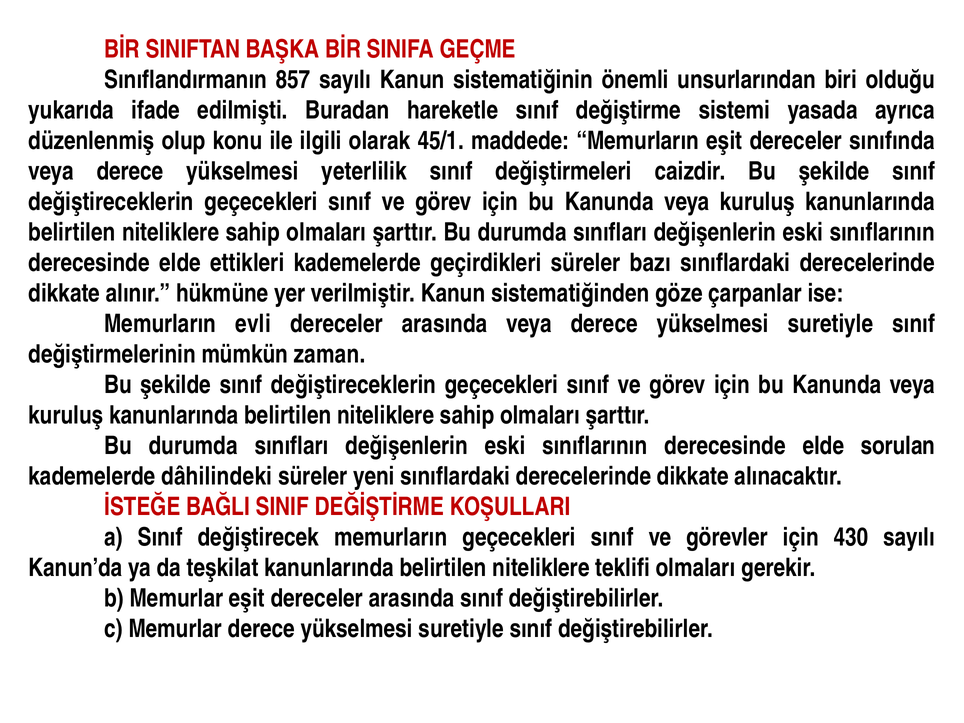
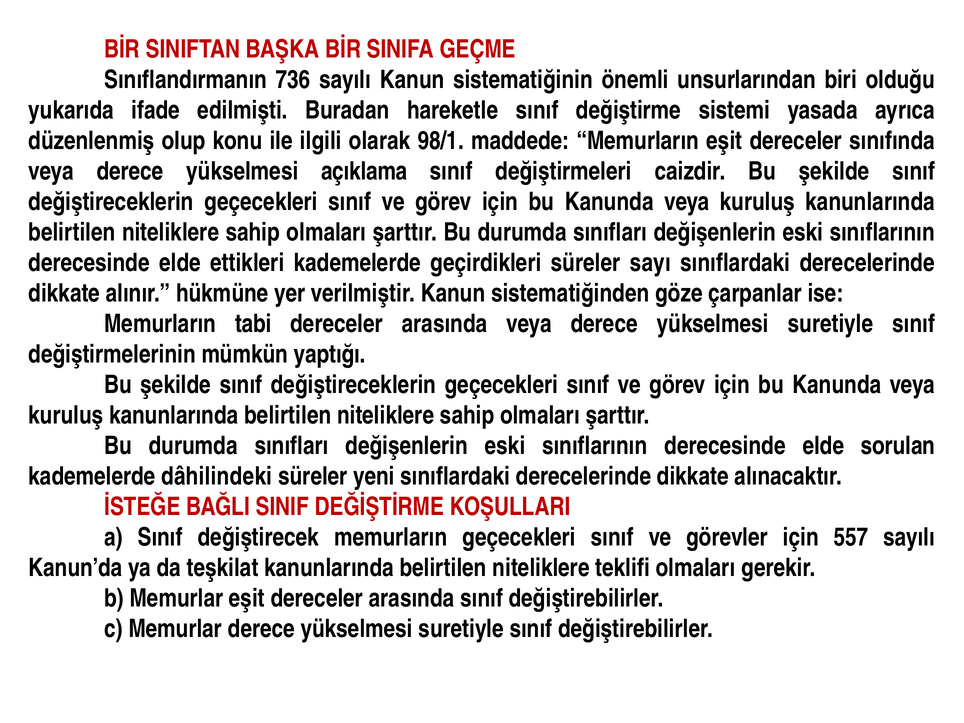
857: 857 -> 736
45/1: 45/1 -> 98/1
yeterlilik: yeterlilik -> açıklama
bazı: bazı -> sayı
evli: evli -> tabi
zaman: zaman -> yaptığı
430: 430 -> 557
